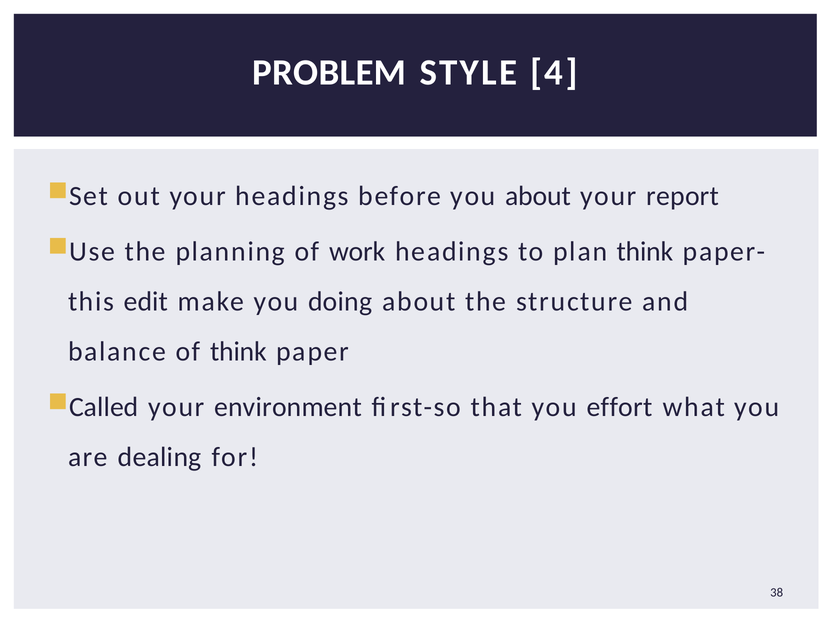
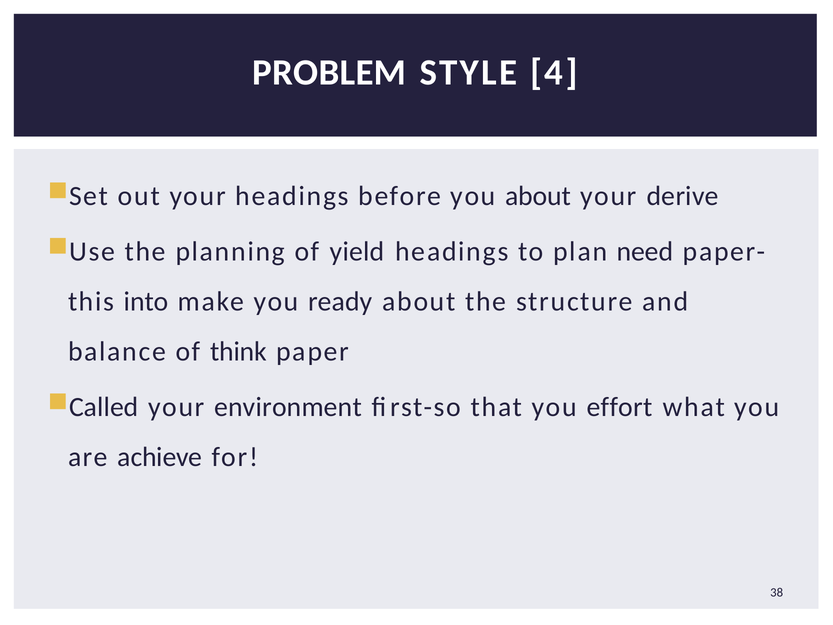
report: report -> derive
work: work -> yield
plan think: think -> need
edit: edit -> into
doing: doing -> ready
dealing: dealing -> achieve
